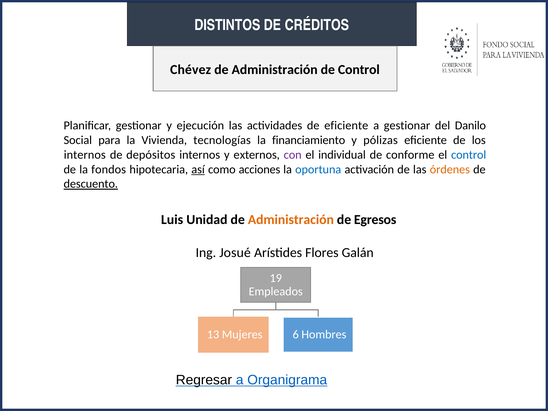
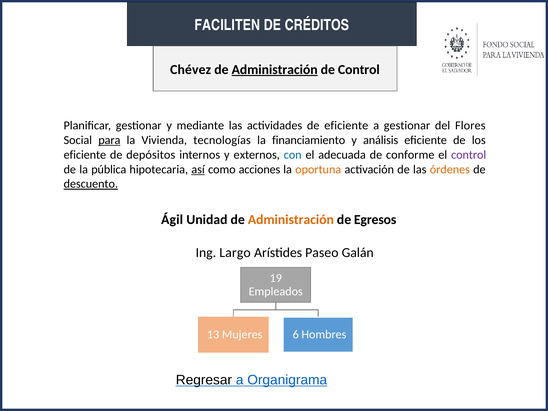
DISTINTOS: DISTINTOS -> FACILITEN
Administración at (275, 70) underline: none -> present
ejecución: ejecución -> mediante
Danilo: Danilo -> Flores
para underline: none -> present
pólizas: pólizas -> análisis
internos at (85, 155): internos -> eficiente
con colour: purple -> blue
individual: individual -> adecuada
control at (469, 155) colour: blue -> purple
fondos: fondos -> pública
oportuna colour: blue -> orange
Luis: Luis -> Ágil
Josué: Josué -> Largo
Flores: Flores -> Paseo
